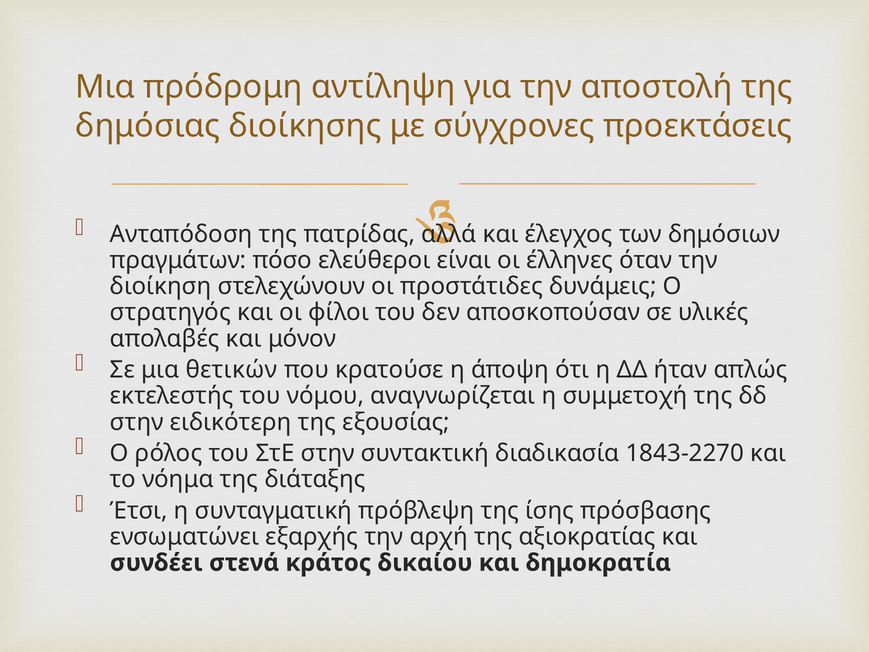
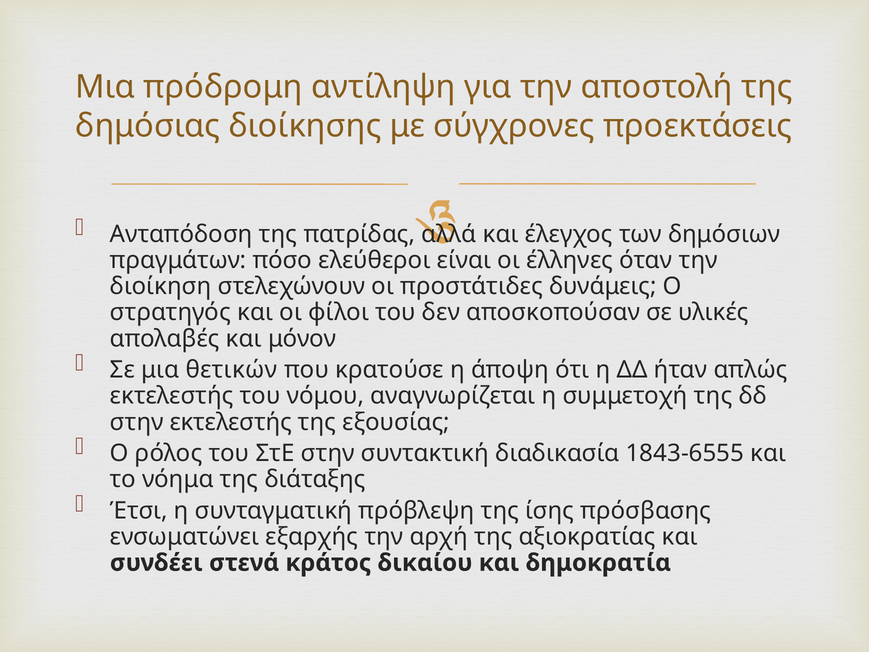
στην ειδικότερη: ειδικότερη -> εκτελεστής
1843-2270: 1843-2270 -> 1843-6555
